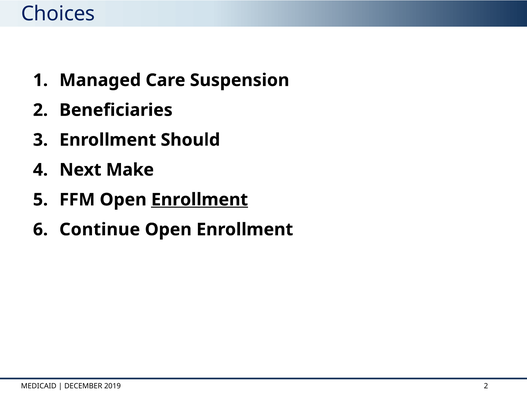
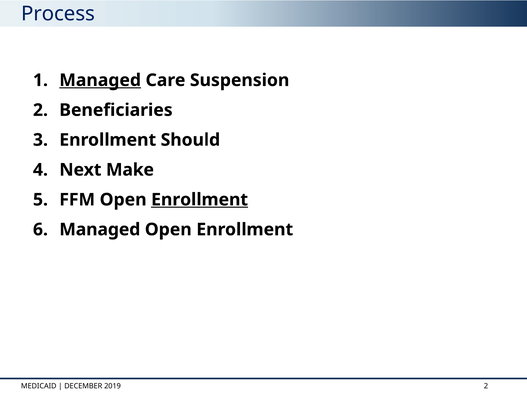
Choices: Choices -> Process
Managed at (100, 80) underline: none -> present
Continue at (100, 230): Continue -> Managed
